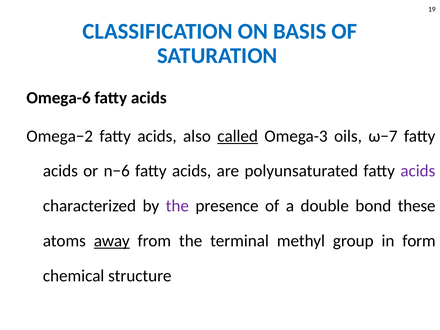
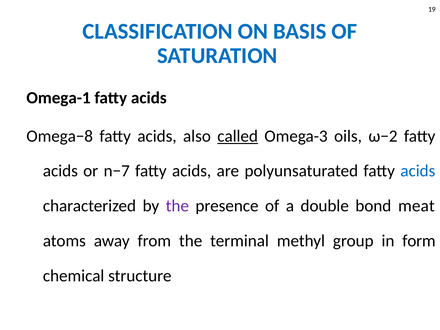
Omega-6: Omega-6 -> Omega-1
Omega−2: Omega−2 -> Omega−8
ω−7: ω−7 -> ω−2
n−6: n−6 -> n−7
acids at (418, 171) colour: purple -> blue
these: these -> meat
away underline: present -> none
